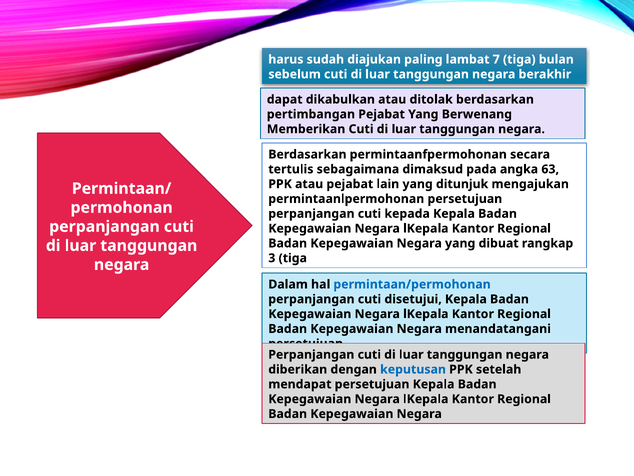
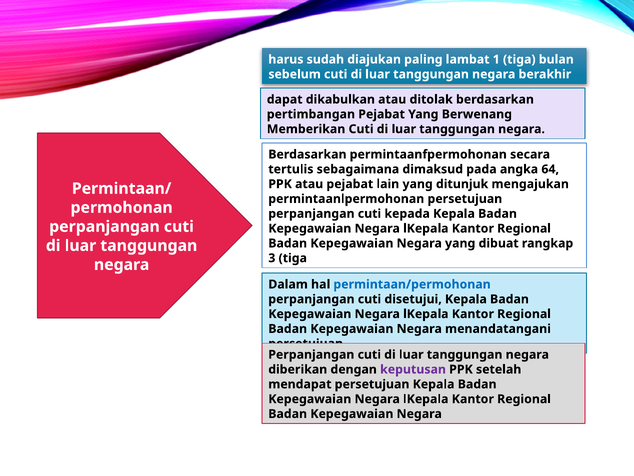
7: 7 -> 1
63: 63 -> 64
keputusan colour: blue -> purple
